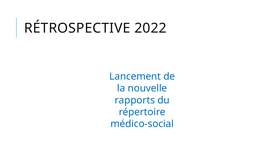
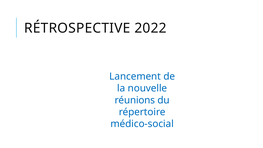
rapports: rapports -> réunions
